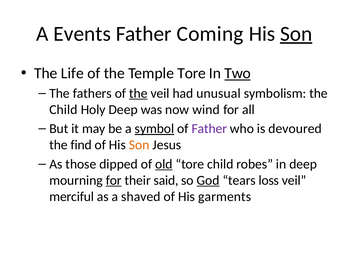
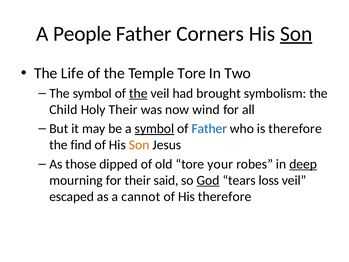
Events: Events -> People
Coming: Coming -> Corners
Two underline: present -> none
The fathers: fathers -> symbol
unusual: unusual -> brought
Holy Deep: Deep -> Their
Father at (209, 129) colour: purple -> blue
is devoured: devoured -> therefore
old underline: present -> none
tore child: child -> your
deep at (303, 164) underline: none -> present
for at (114, 180) underline: present -> none
merciful: merciful -> escaped
shaved: shaved -> cannot
His garments: garments -> therefore
